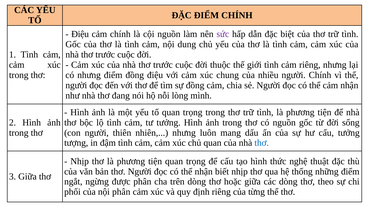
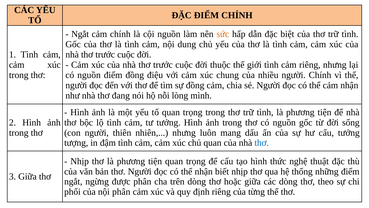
Điệu at (80, 34): Điệu -> Ngắt
sức colour: purple -> orange
nhưng at (89, 75): nhưng -> nguồn
